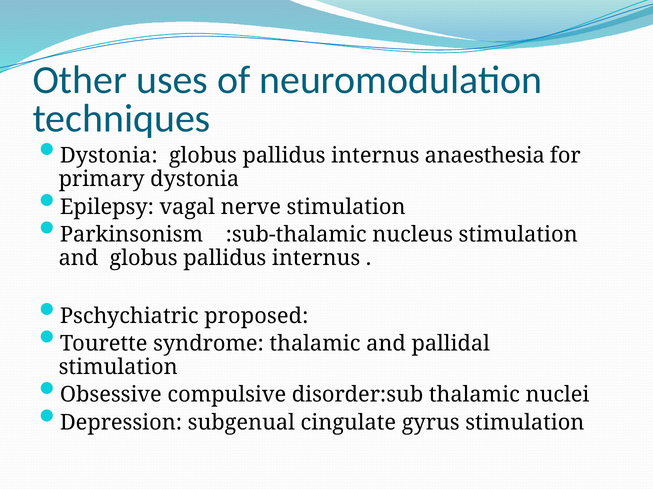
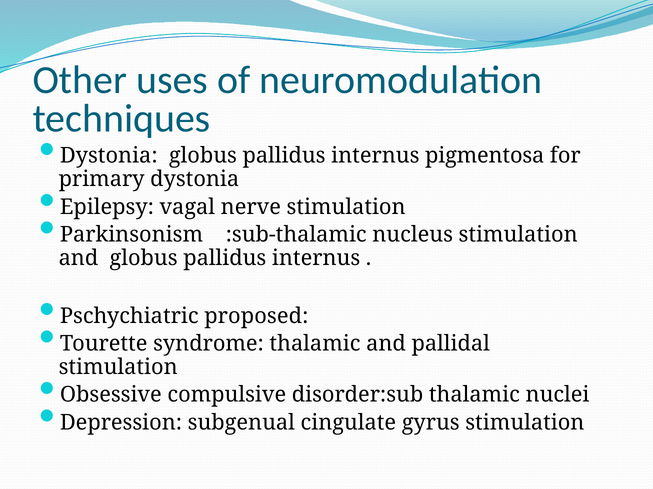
anaesthesia: anaesthesia -> pigmentosa
